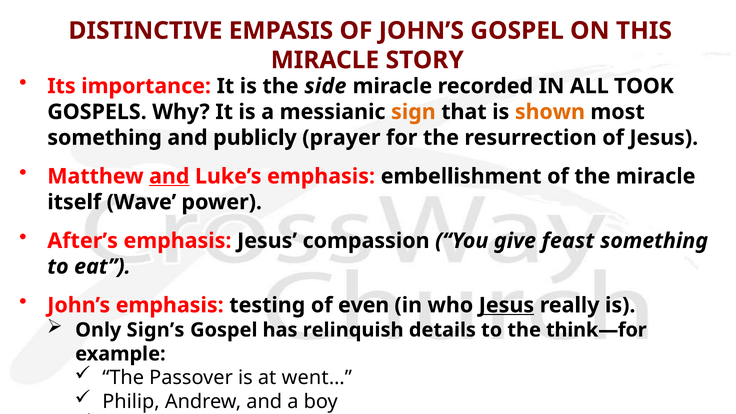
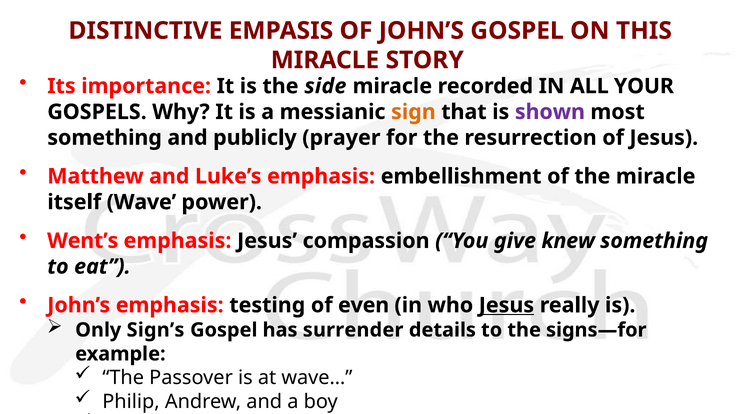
TOOK: TOOK -> YOUR
shown colour: orange -> purple
and at (169, 176) underline: present -> none
After’s: After’s -> Went’s
feast: feast -> knew
relinquish: relinquish -> surrender
think—for: think—for -> signs—for
went…: went… -> wave…
